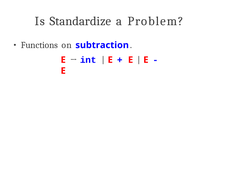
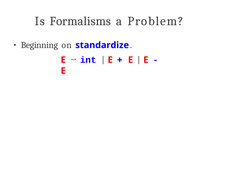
Standardize: Standardize -> Formalisms
Functions: Functions -> Beginning
subtraction: subtraction -> standardize
